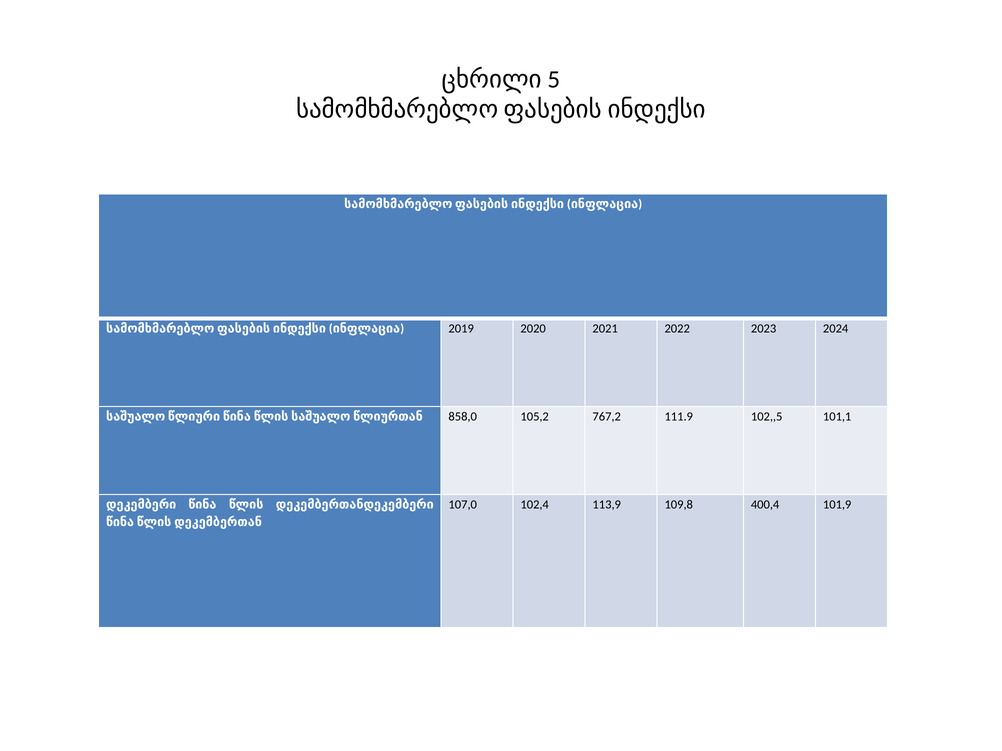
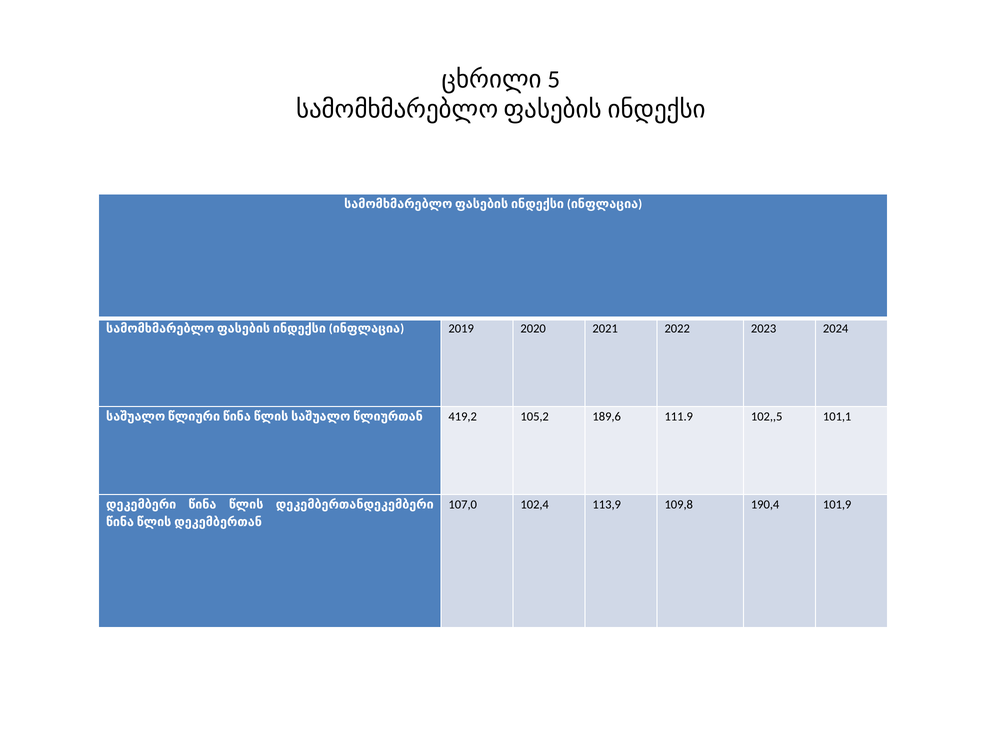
858,0: 858,0 -> 419,2
767,2: 767,2 -> 189,6
400,4: 400,4 -> 190,4
